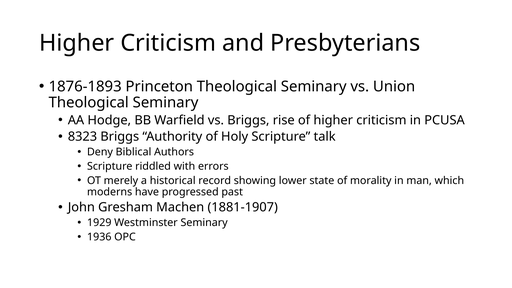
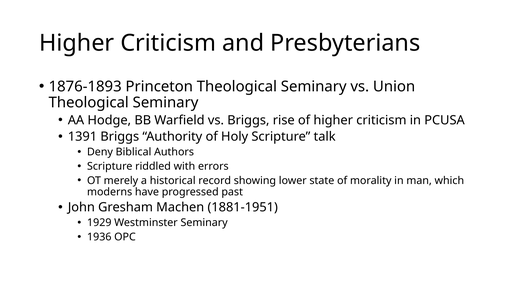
8323: 8323 -> 1391
1881-1907: 1881-1907 -> 1881-1951
